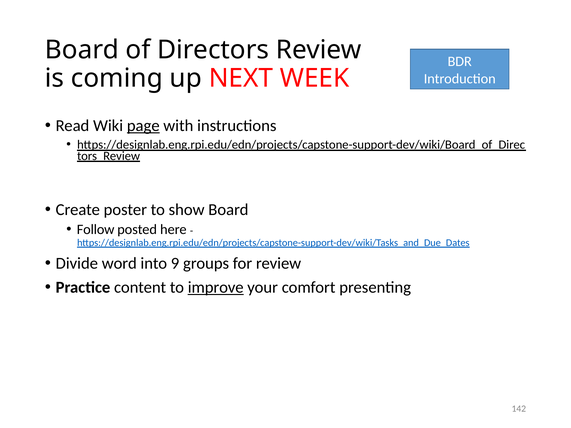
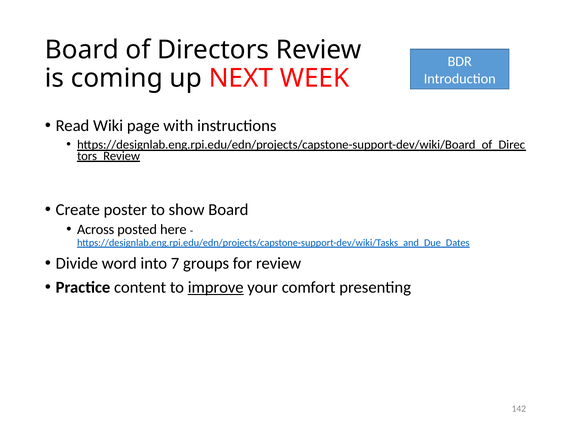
page underline: present -> none
Follow: Follow -> Across
9: 9 -> 7
